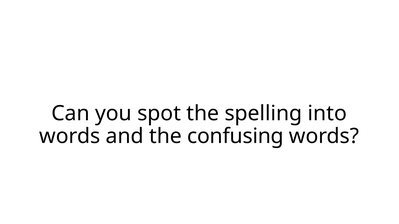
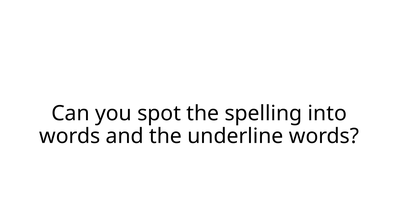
confusing: confusing -> underline
